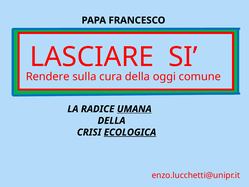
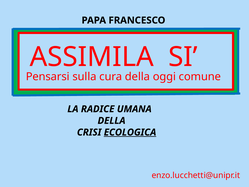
LASCIARE: LASCIARE -> ASSIMILA
Rendere: Rendere -> Pensarsi
UMANA underline: present -> none
